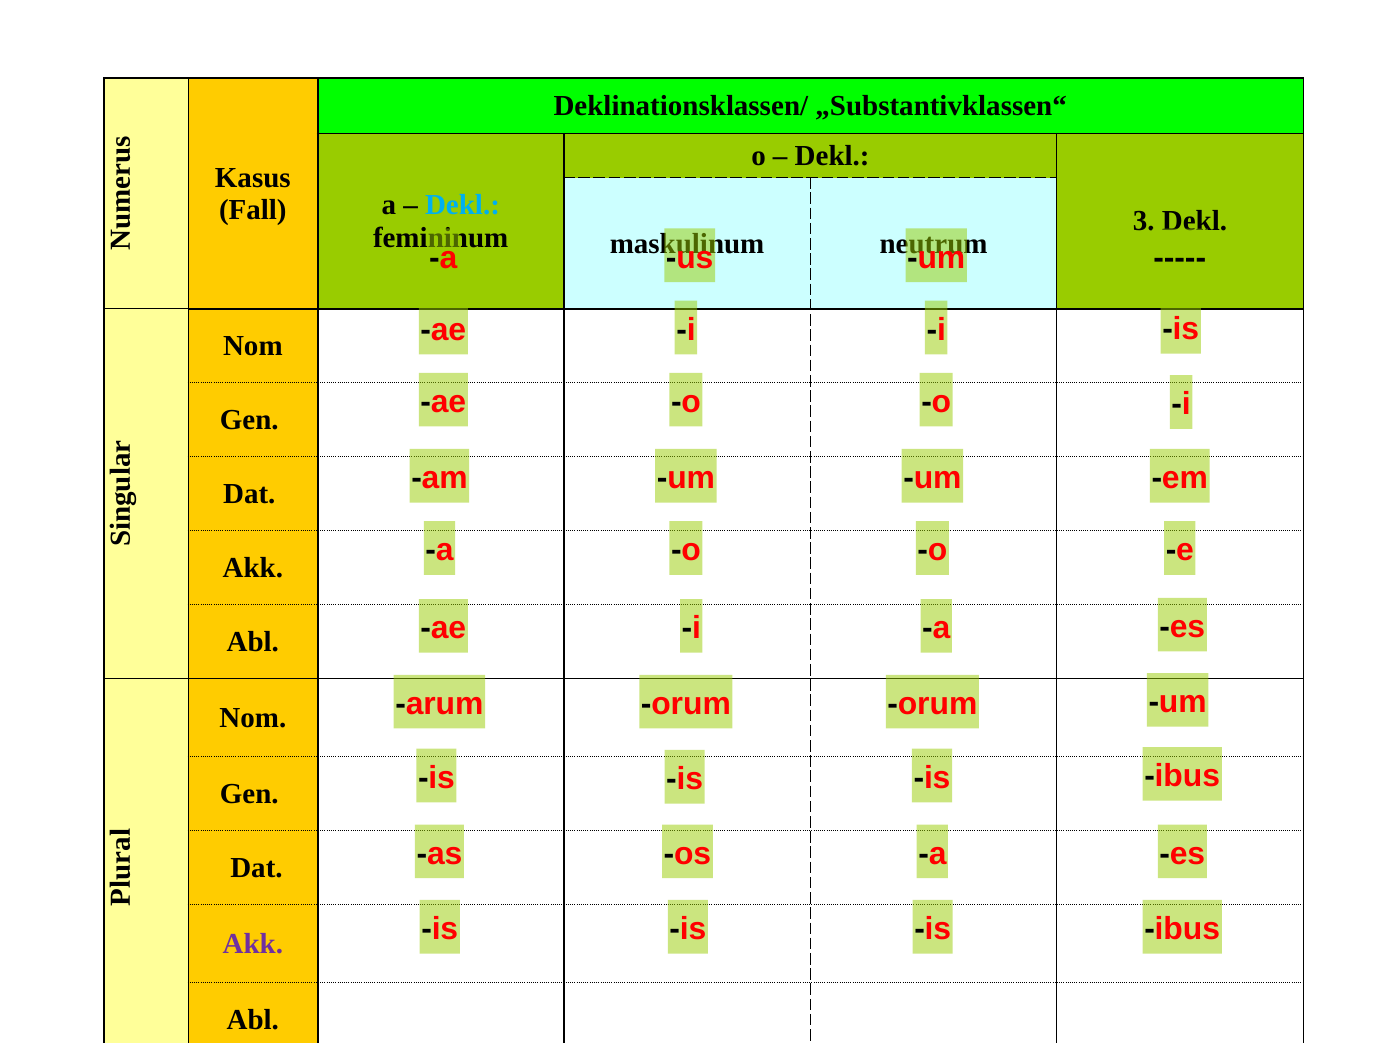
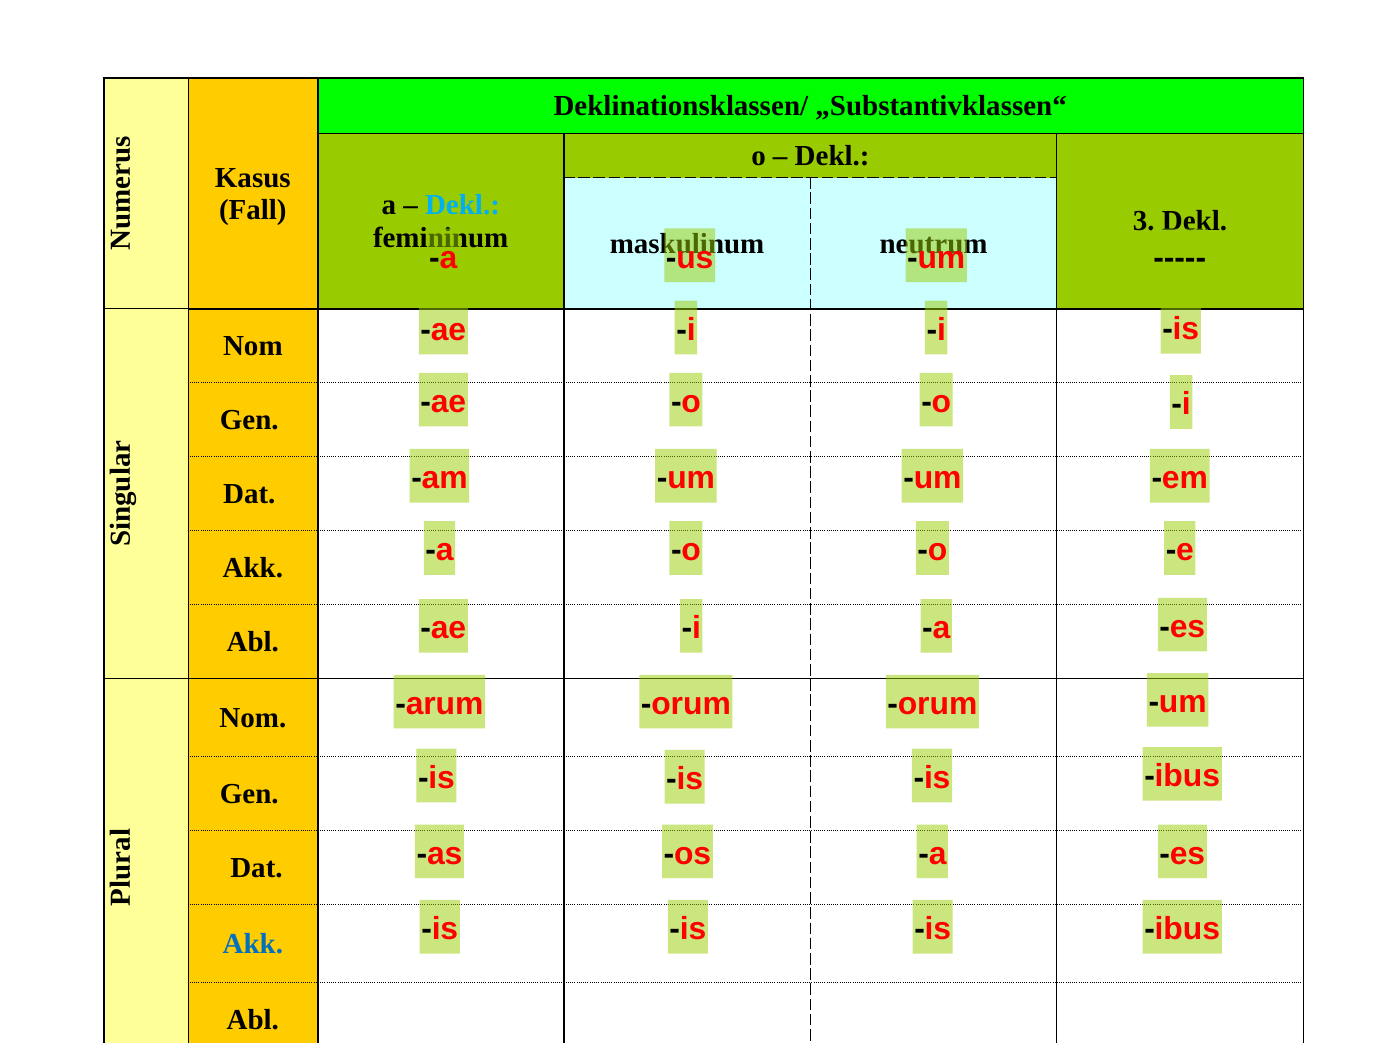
Akk at (253, 944) colour: purple -> blue
